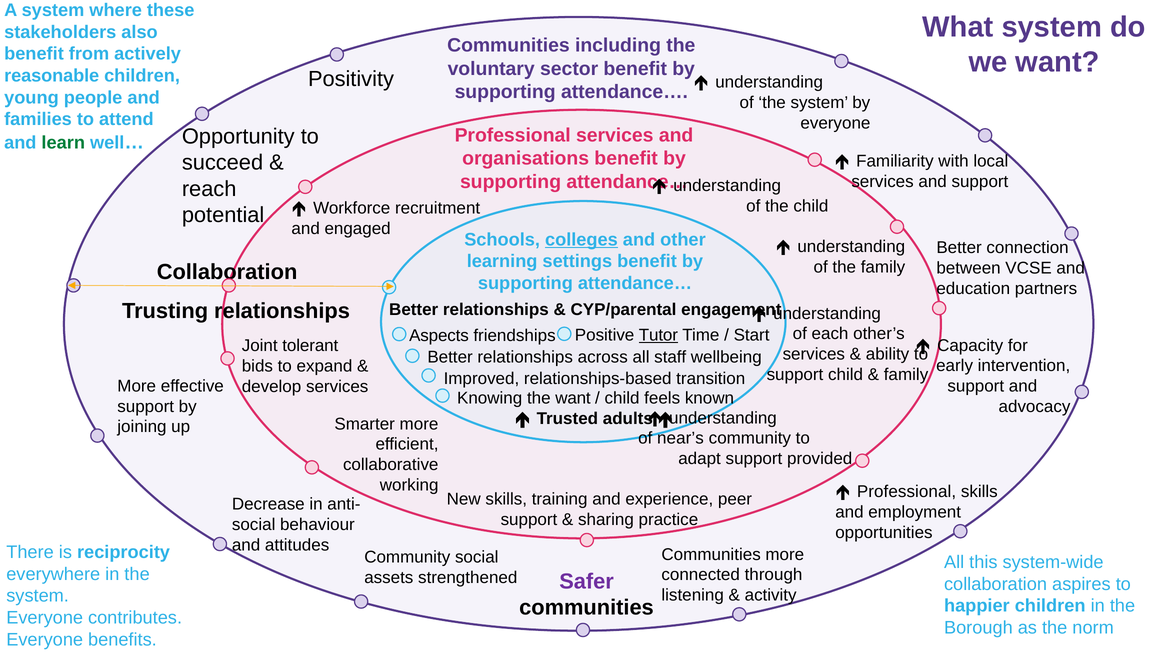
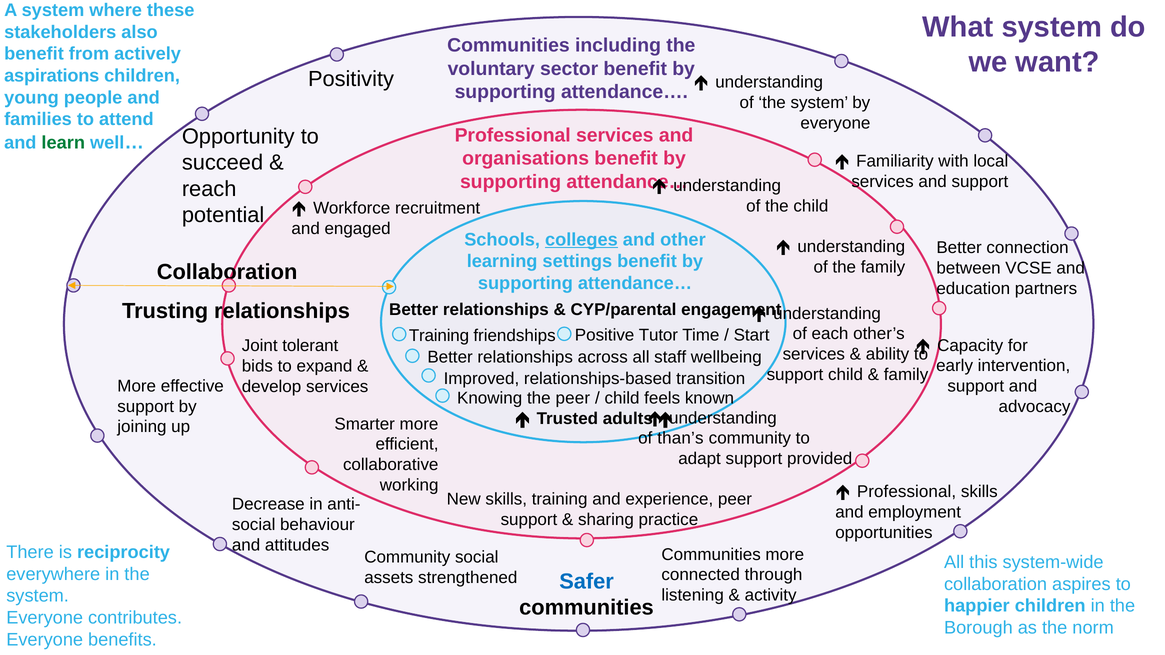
reasonable: reasonable -> aspirations
Tutor underline: present -> none
Aspects at (439, 336): Aspects -> Training
the want: want -> peer
near’s: near’s -> than’s
Safer colour: purple -> blue
